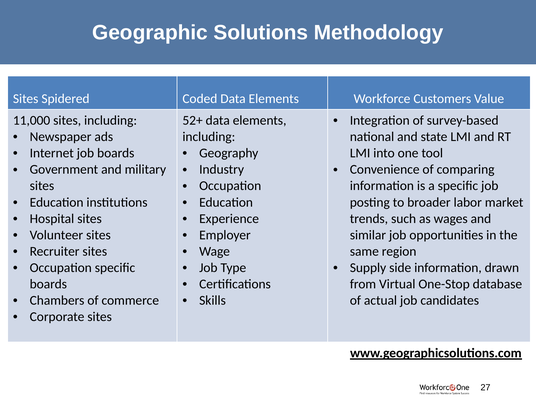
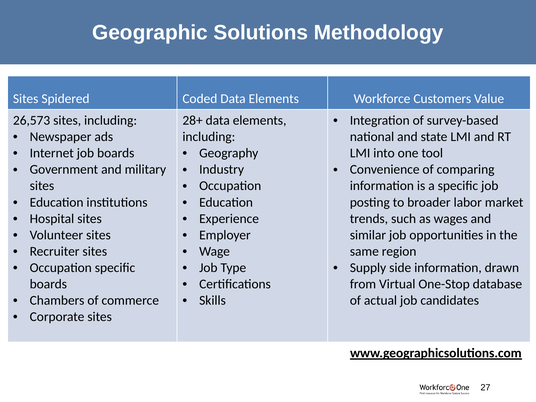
11,000: 11,000 -> 26,573
52+: 52+ -> 28+
